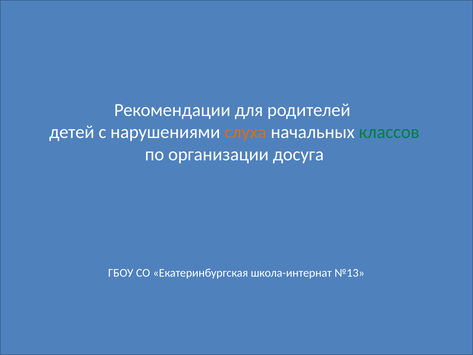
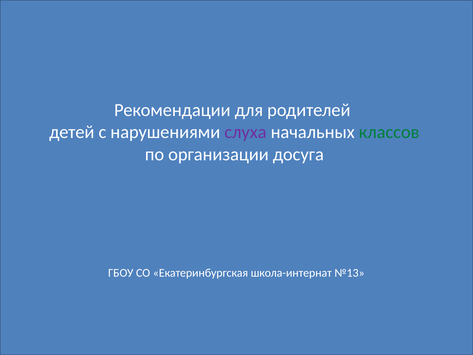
слуха colour: orange -> purple
